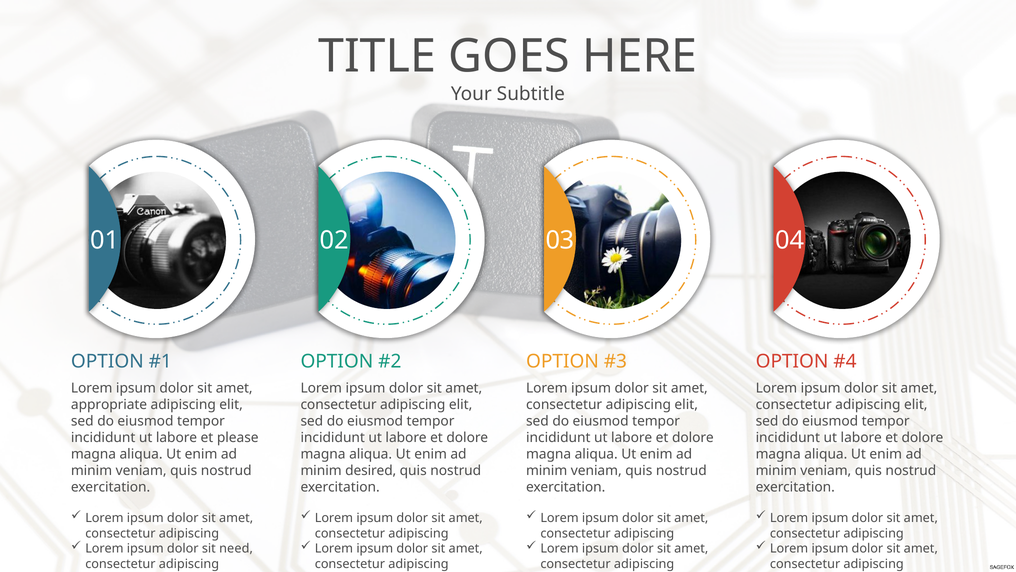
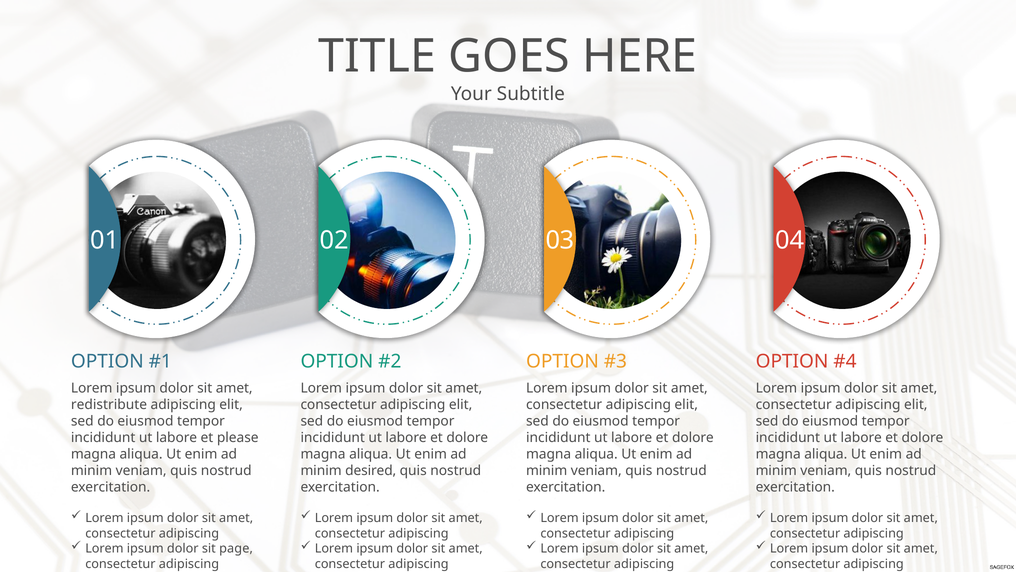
appropriate: appropriate -> redistribute
need: need -> page
